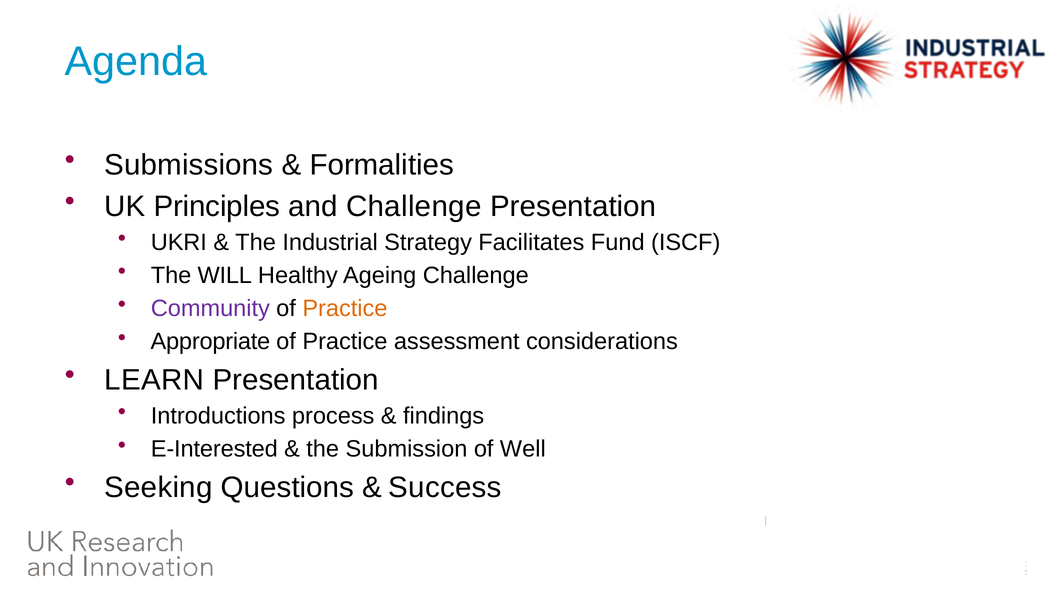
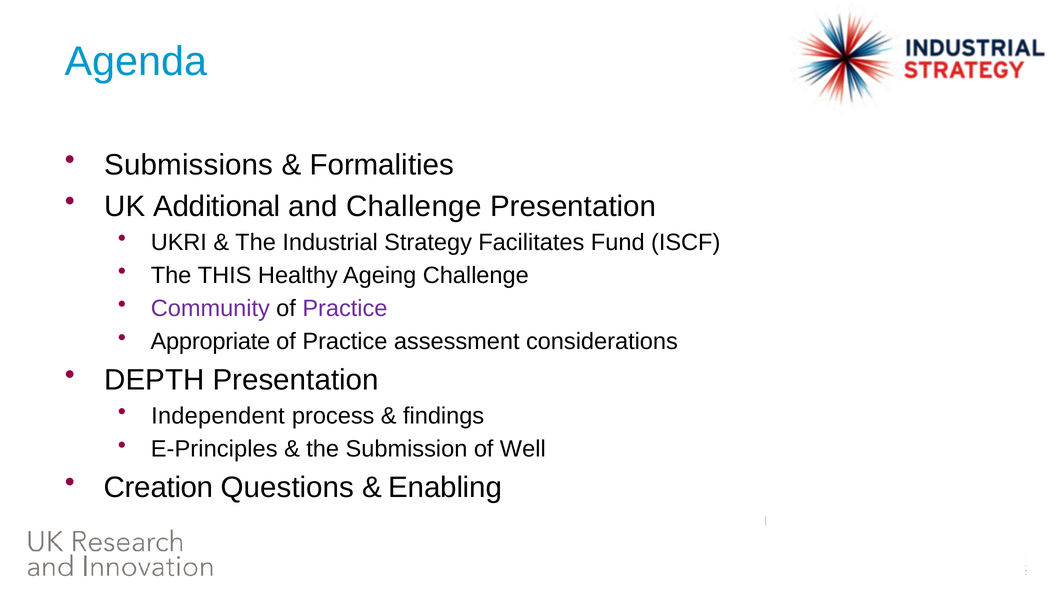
Principles: Principles -> Additional
WILL: WILL -> THIS
Practice at (345, 309) colour: orange -> purple
LEARN: LEARN -> DEPTH
Introductions: Introductions -> Independent
E-Interested: E-Interested -> E-Principles
Seeking: Seeking -> Creation
Success: Success -> Enabling
